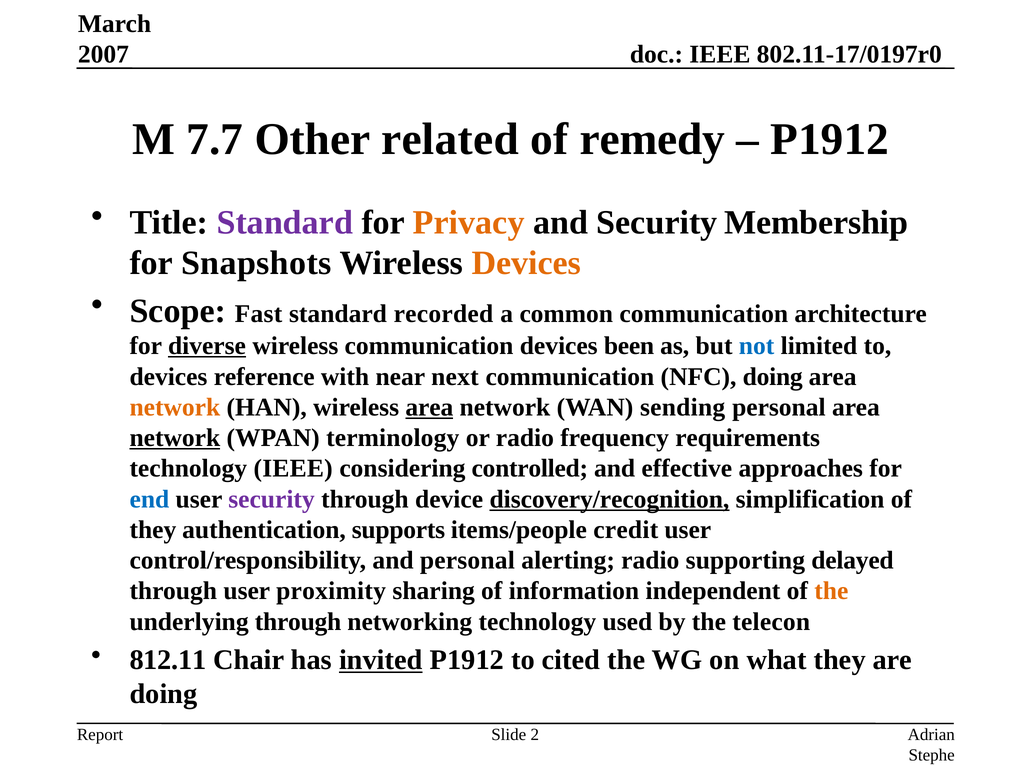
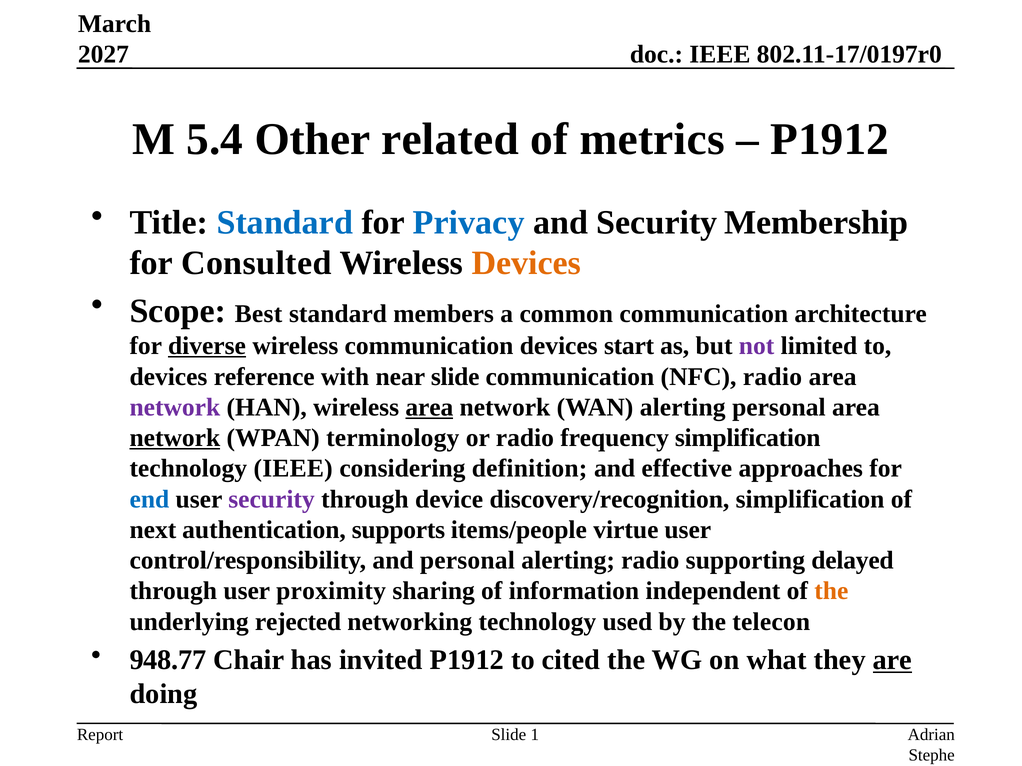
2007: 2007 -> 2027
7.7: 7.7 -> 5.4
remedy: remedy -> metrics
Standard at (285, 222) colour: purple -> blue
Privacy colour: orange -> blue
Snapshots: Snapshots -> Consulted
Fast: Fast -> Best
recorded: recorded -> members
been: been -> start
not colour: blue -> purple
near next: next -> slide
NFC doing: doing -> radio
network at (175, 407) colour: orange -> purple
WAN sending: sending -> alerting
frequency requirements: requirements -> simplification
controlled: controlled -> definition
discovery/recognition underline: present -> none
they at (153, 530): they -> next
credit: credit -> virtue
underlying through: through -> rejected
812.11: 812.11 -> 948.77
invited underline: present -> none
are underline: none -> present
2: 2 -> 1
